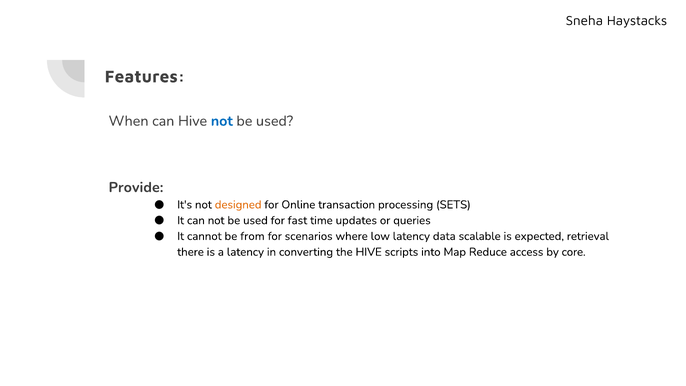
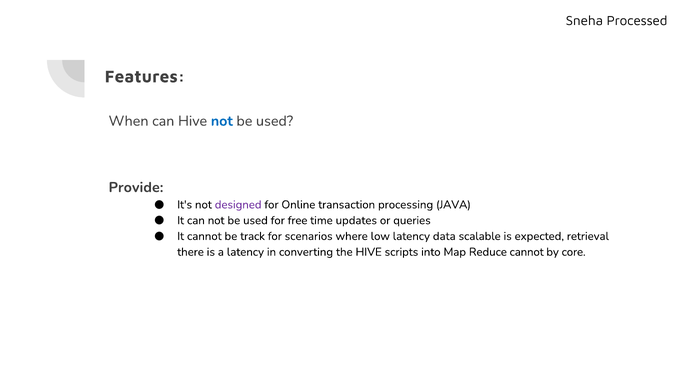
Haystacks: Haystacks -> Processed
designed colour: orange -> purple
SETS: SETS -> JAVA
fast: fast -> free
from: from -> track
Reduce access: access -> cannot
